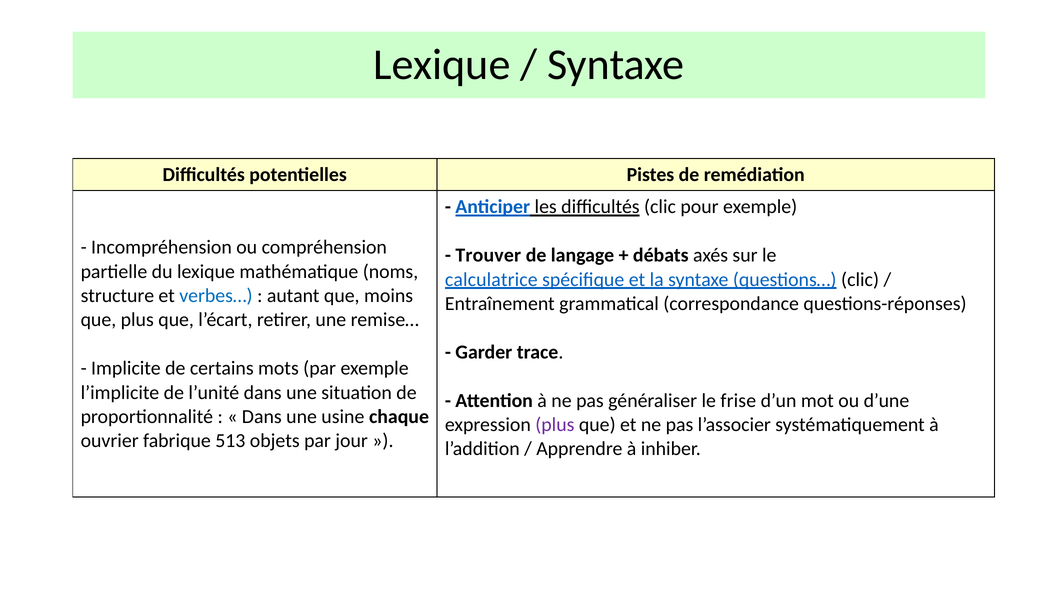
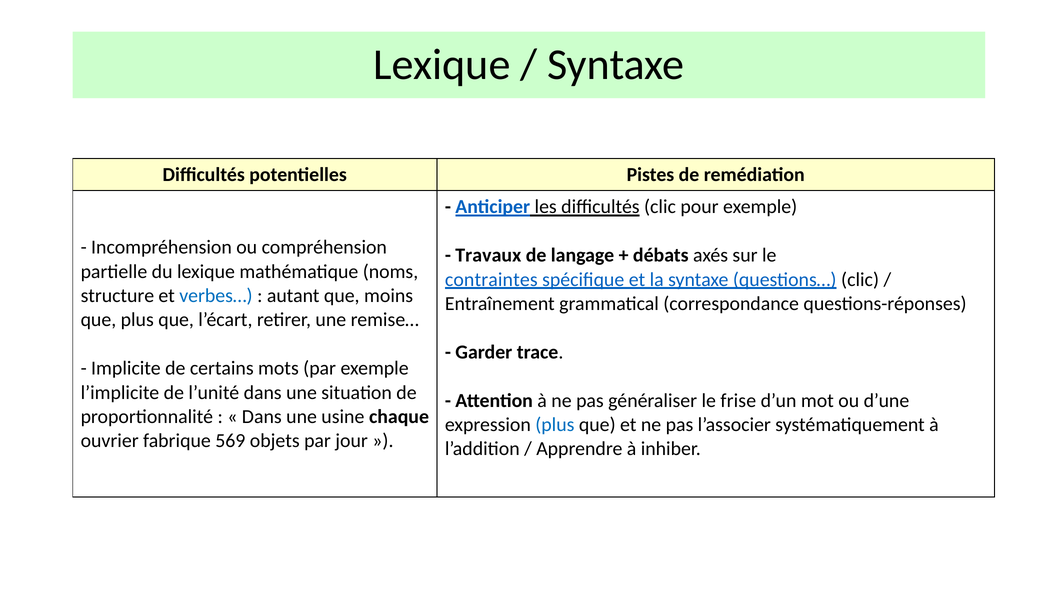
Trouver: Trouver -> Travaux
calculatrice: calculatrice -> contraintes
plus at (555, 425) colour: purple -> blue
513: 513 -> 569
